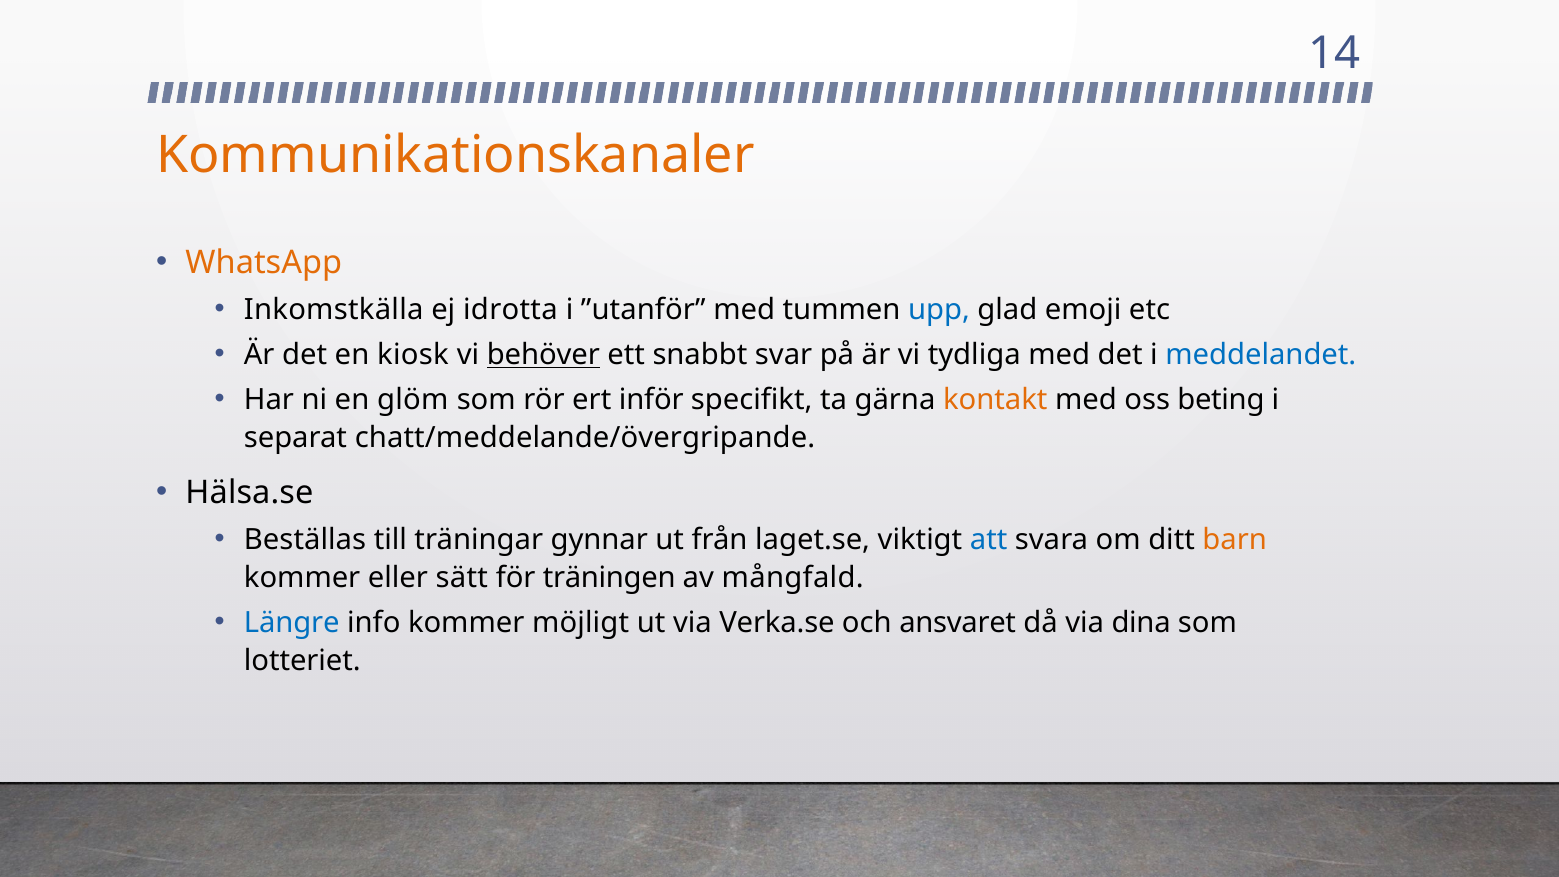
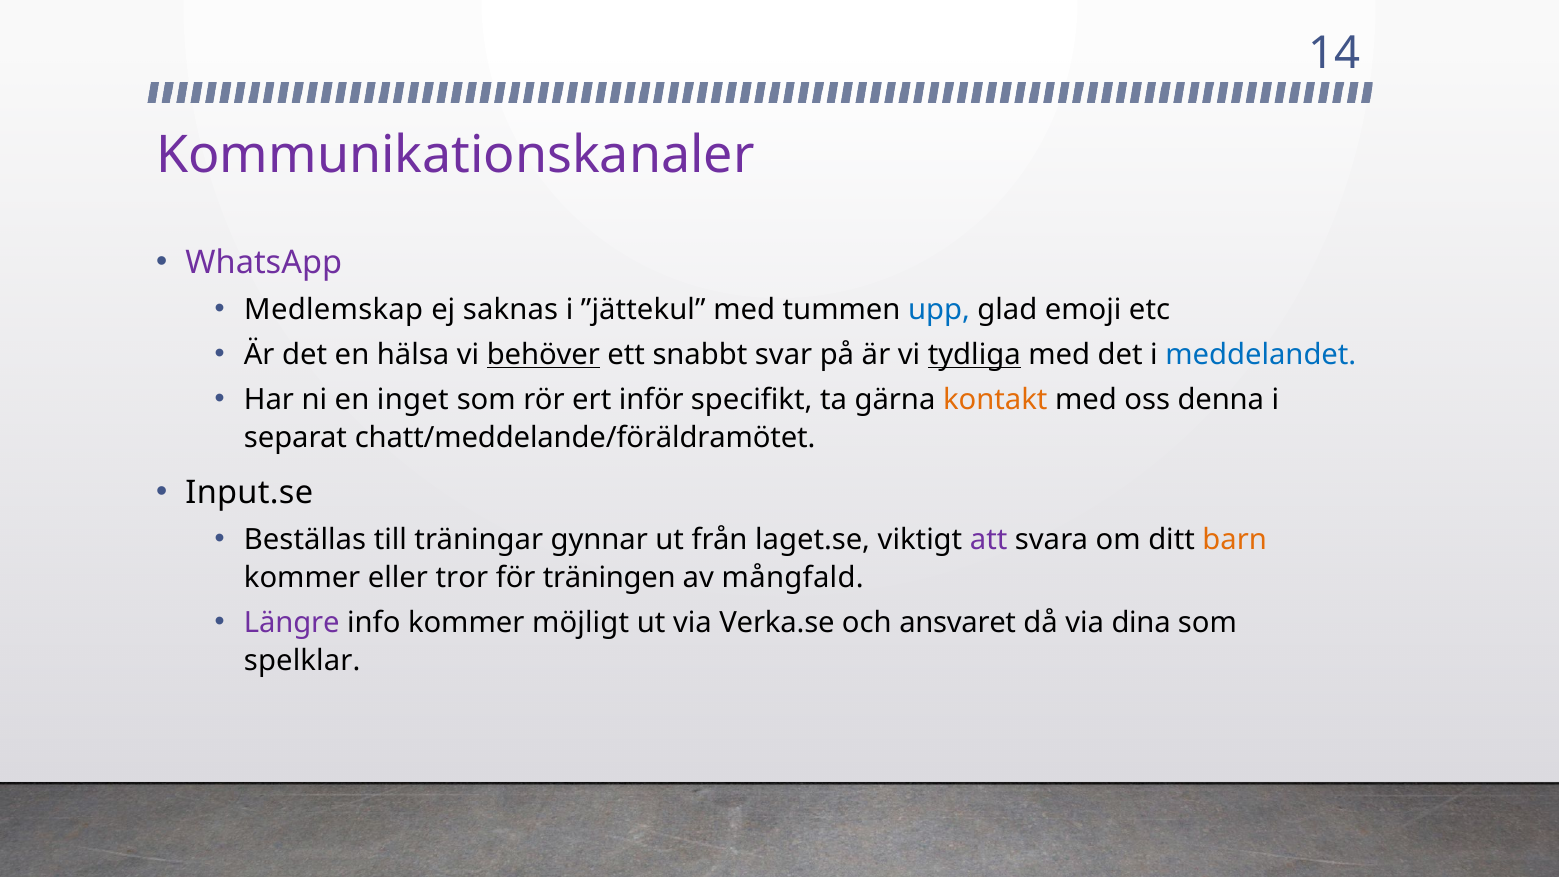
Kommunikationskanaler colour: orange -> purple
WhatsApp colour: orange -> purple
Inkomstkälla: Inkomstkälla -> Medlemskap
idrotta: idrotta -> saknas
”utanför: ”utanför -> ”jättekul
kiosk: kiosk -> hälsa
tydliga underline: none -> present
glöm: glöm -> inget
beting: beting -> denna
chatt/meddelande/övergripande: chatt/meddelande/övergripande -> chatt/meddelande/föräldramötet
Hälsa.se: Hälsa.se -> Input.se
att colour: blue -> purple
sätt: sätt -> tror
Längre colour: blue -> purple
lotteriet: lotteriet -> spelklar
